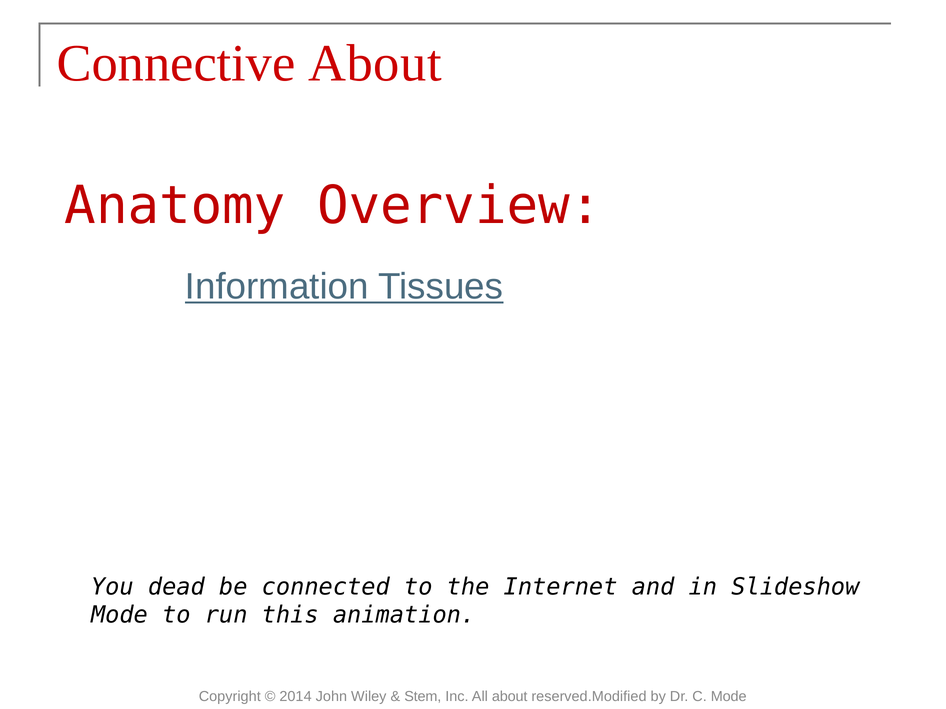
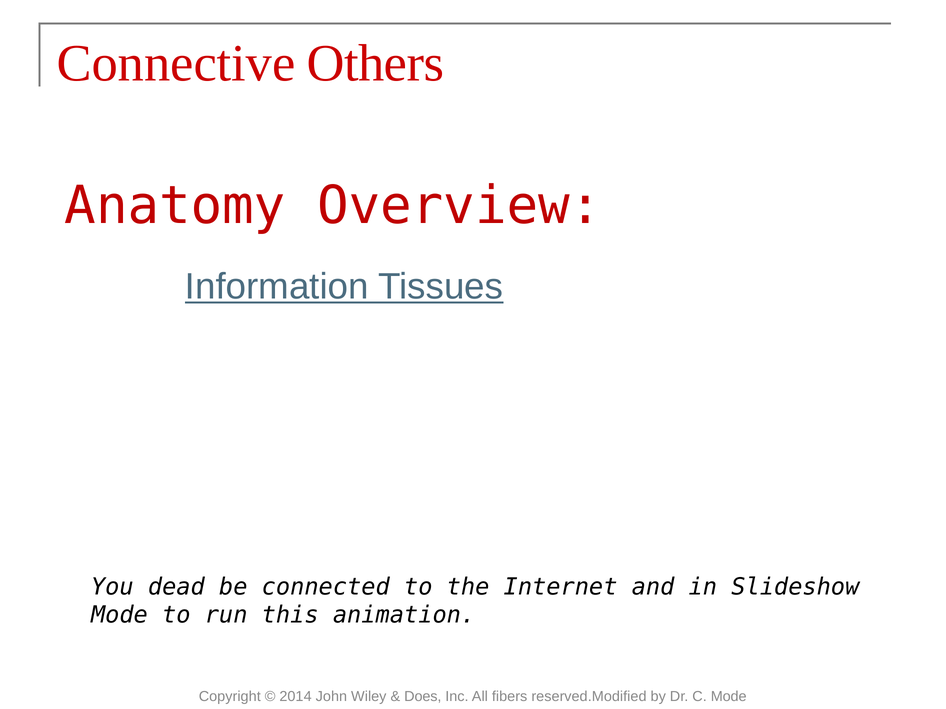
Connective About: About -> Others
Stem: Stem -> Does
All about: about -> fibers
